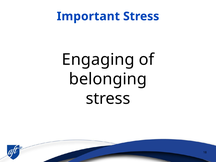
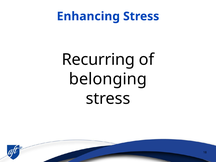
Important: Important -> Enhancing
Engaging: Engaging -> Recurring
